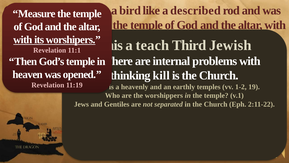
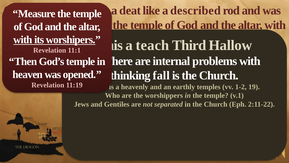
bird: bird -> deat
Jewish: Jewish -> Hallow
kill: kill -> fall
